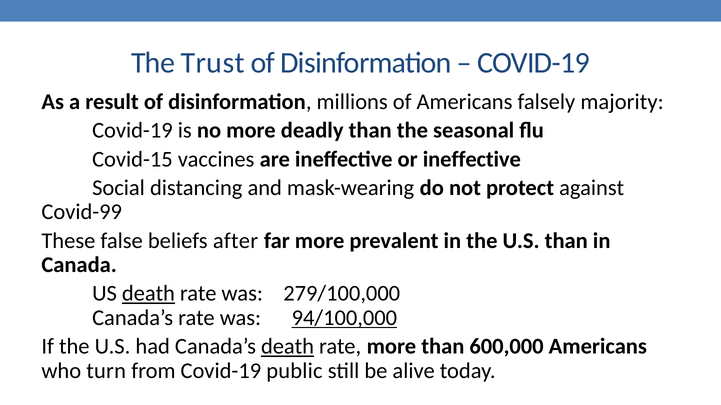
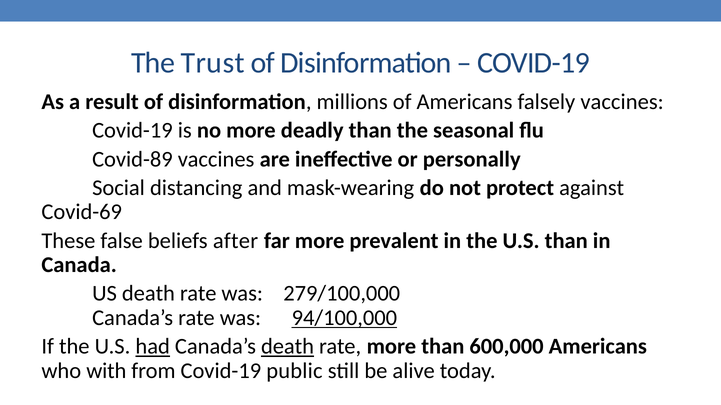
falsely majority: majority -> vaccines
Covid-15: Covid-15 -> Covid-89
or ineffective: ineffective -> personally
Covid-99: Covid-99 -> Covid-69
death at (148, 294) underline: present -> none
had underline: none -> present
turn: turn -> with
